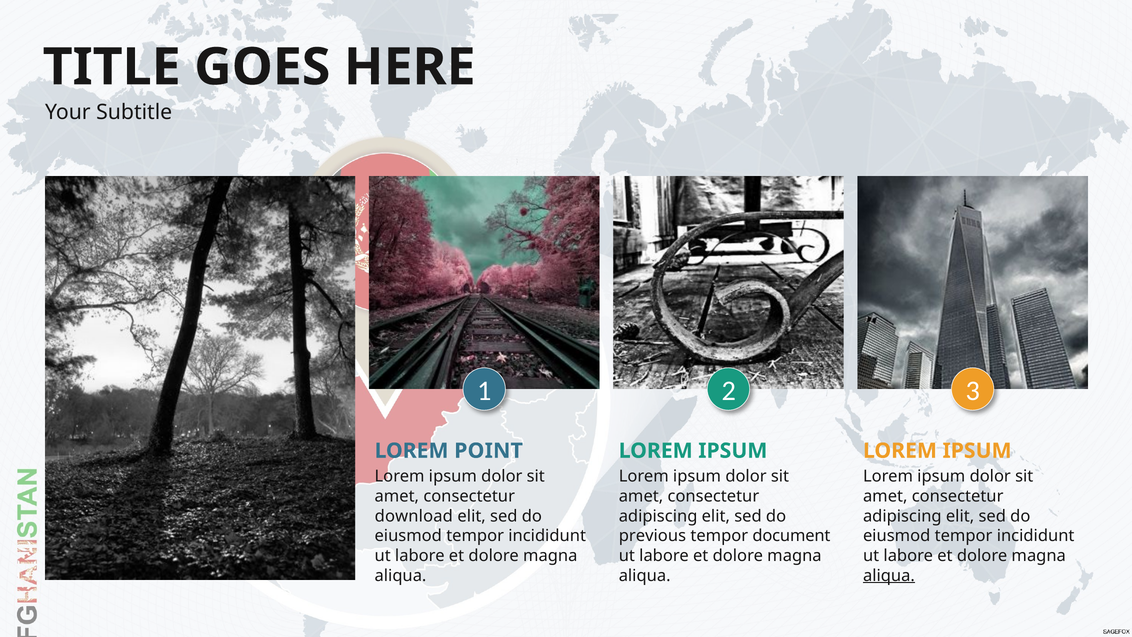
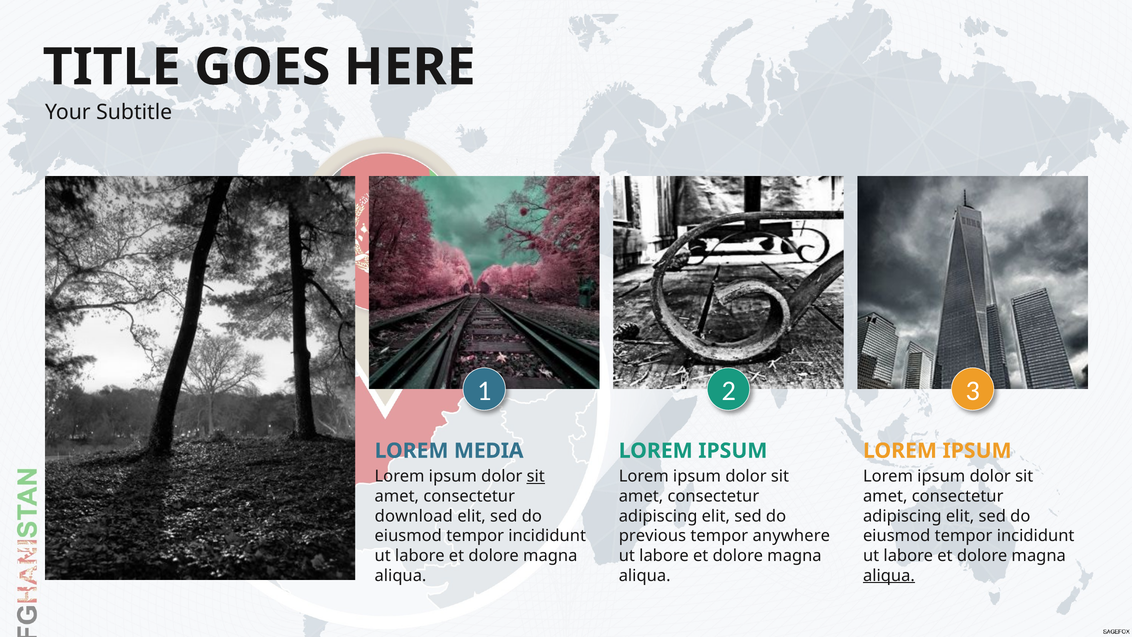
POINT: POINT -> MEDIA
sit at (536, 476) underline: none -> present
document: document -> anywhere
